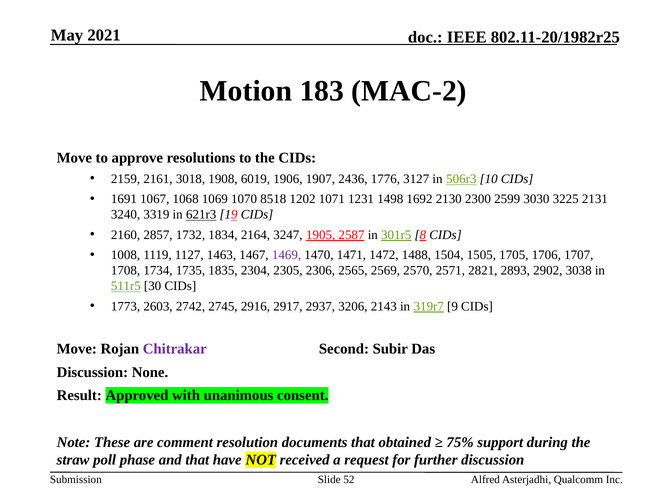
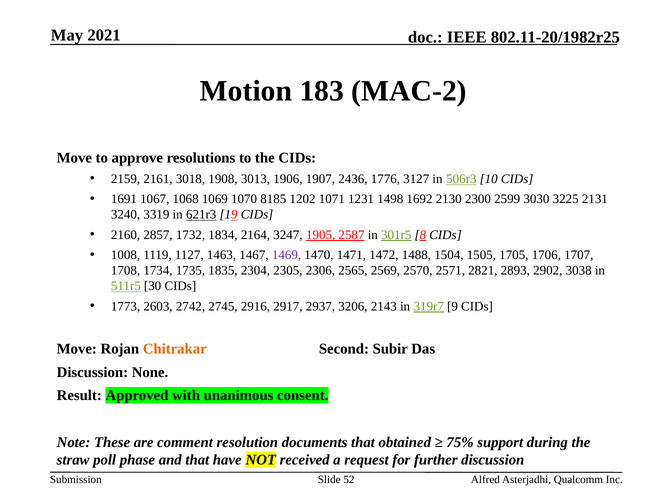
6019: 6019 -> 3013
8518: 8518 -> 8185
Chitrakar colour: purple -> orange
